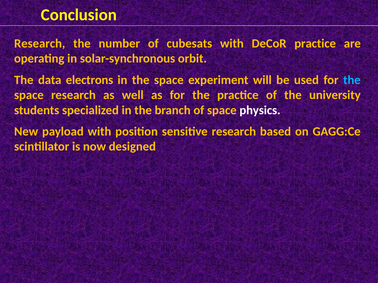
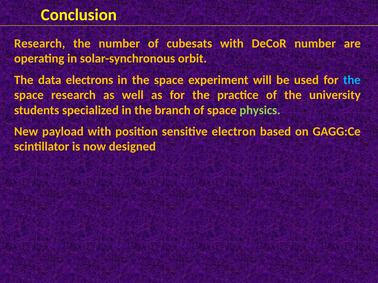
DeCoR practice: practice -> number
physics colour: white -> light green
sensitive research: research -> electron
